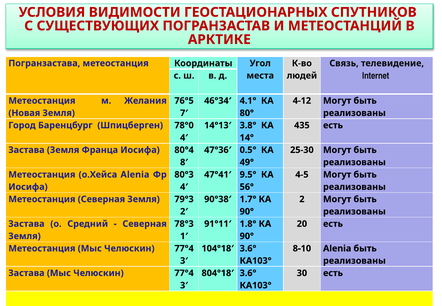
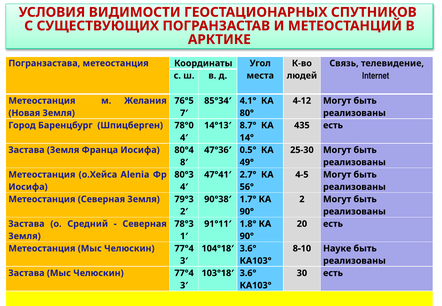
46°34′: 46°34′ -> 85°34′
3.8°: 3.8° -> 8.7°
9.5°: 9.5° -> 2.7°
8-10 Alenia: Alenia -> Науке
804°18′: 804°18′ -> 103°18′
